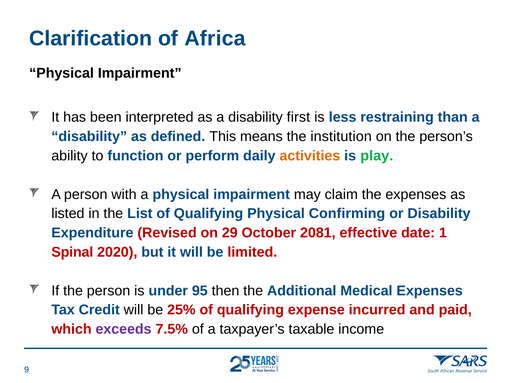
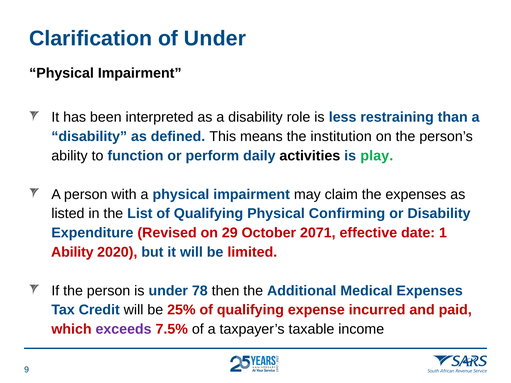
of Africa: Africa -> Under
first: first -> role
activities colour: orange -> black
2081: 2081 -> 2071
Spinal at (72, 252): Spinal -> Ability
95: 95 -> 78
